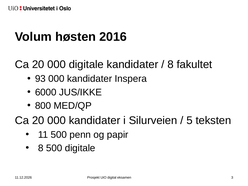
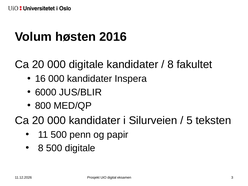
93: 93 -> 16
JUS/IKKE: JUS/IKKE -> JUS/BLIR
